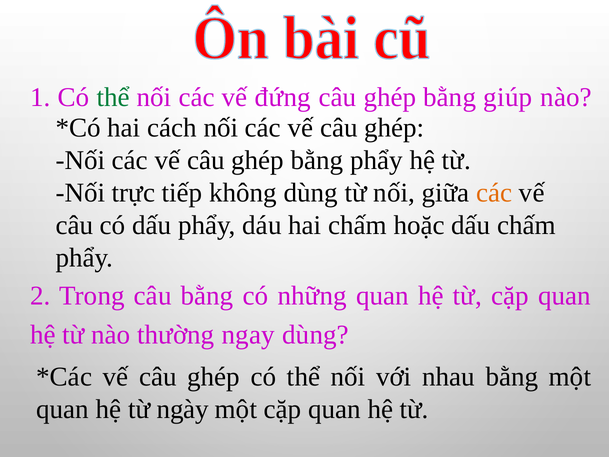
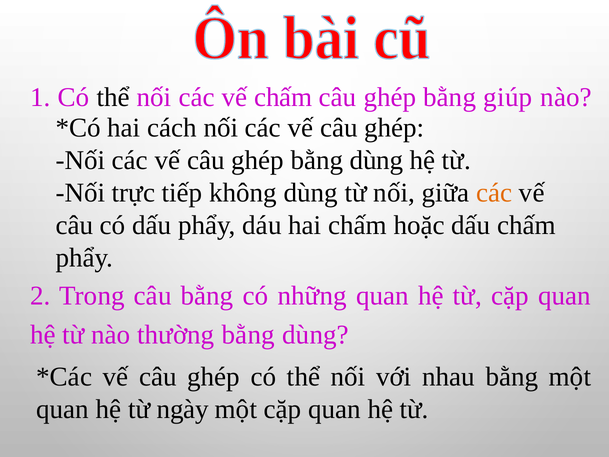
thể at (113, 97) colour: green -> black
vế đứng: đứng -> chấm
ghép bằng phẩy: phẩy -> dùng
thường ngay: ngay -> bằng
